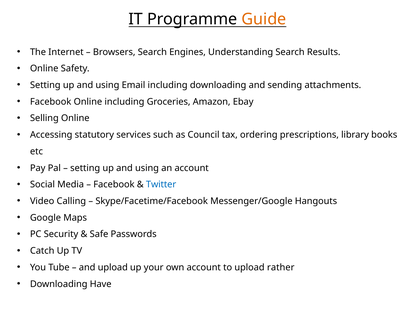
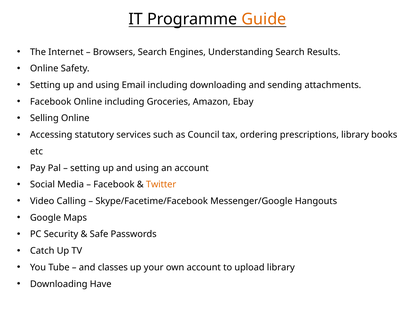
Twitter colour: blue -> orange
and upload: upload -> classes
upload rather: rather -> library
